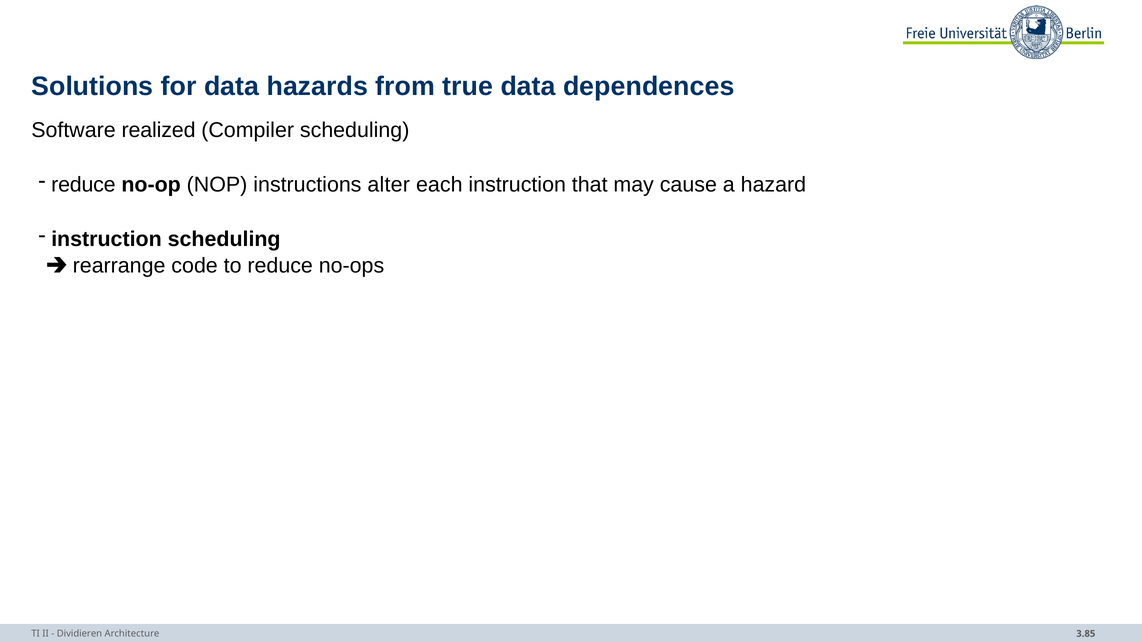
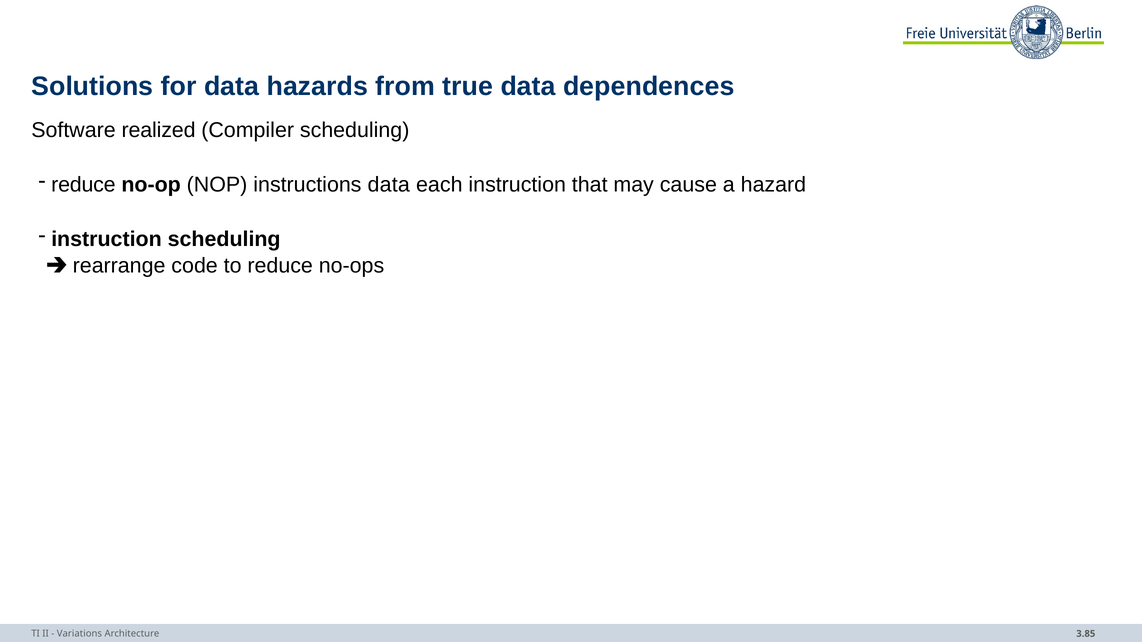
instructions alter: alter -> data
Dividieren: Dividieren -> Variations
